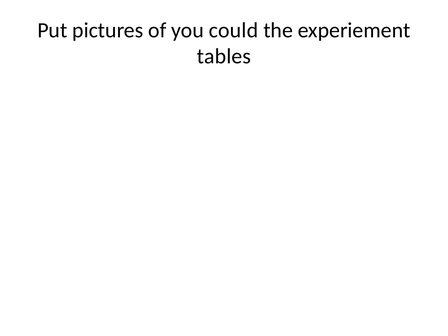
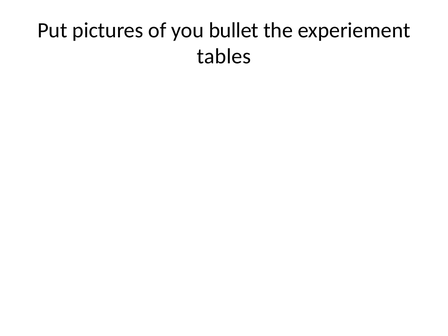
could: could -> bullet
